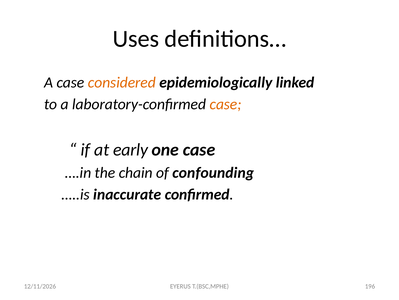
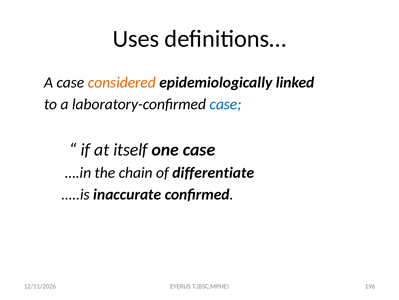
case at (226, 104) colour: orange -> blue
early: early -> itself
confounding: confounding -> differentiate
